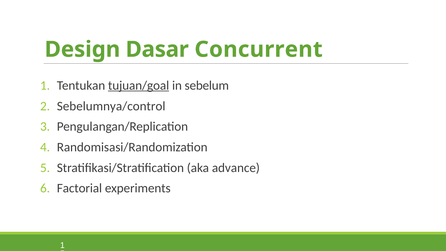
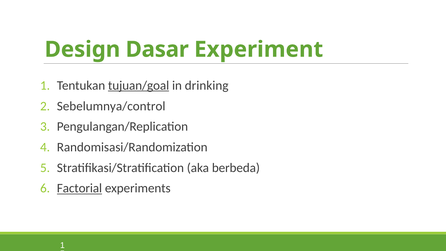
Concurrent: Concurrent -> Experiment
sebelum: sebelum -> drinking
advance: advance -> berbeda
Factorial underline: none -> present
